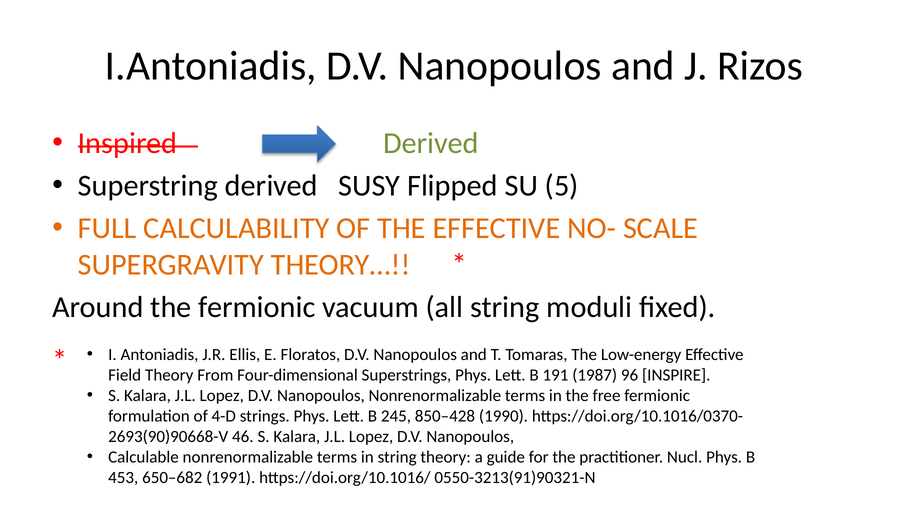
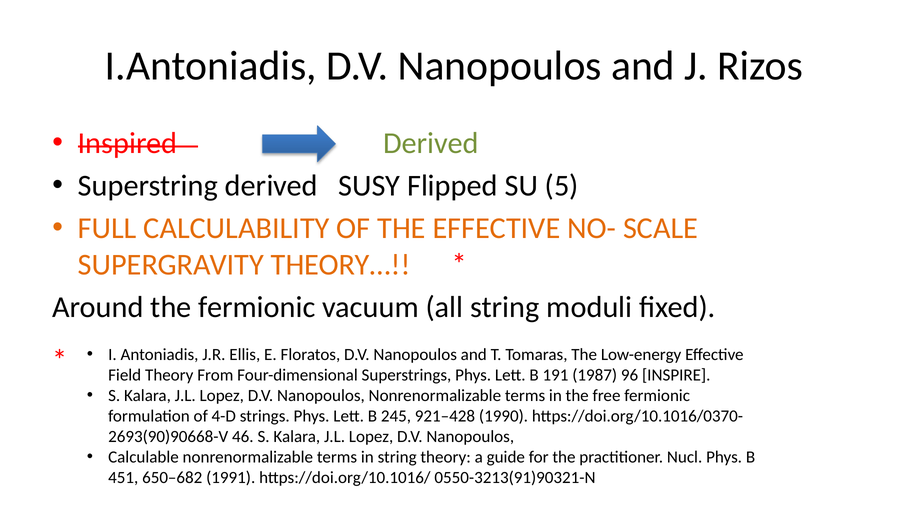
850–428: 850–428 -> 921–428
453: 453 -> 451
